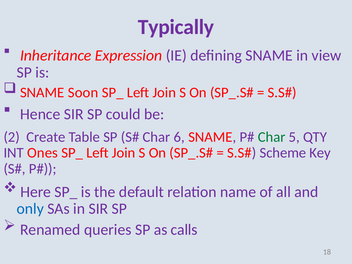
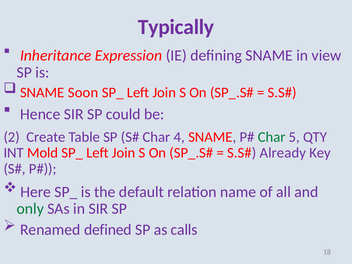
6: 6 -> 4
Ones: Ones -> Mold
Scheme: Scheme -> Already
only colour: blue -> green
queries: queries -> defined
